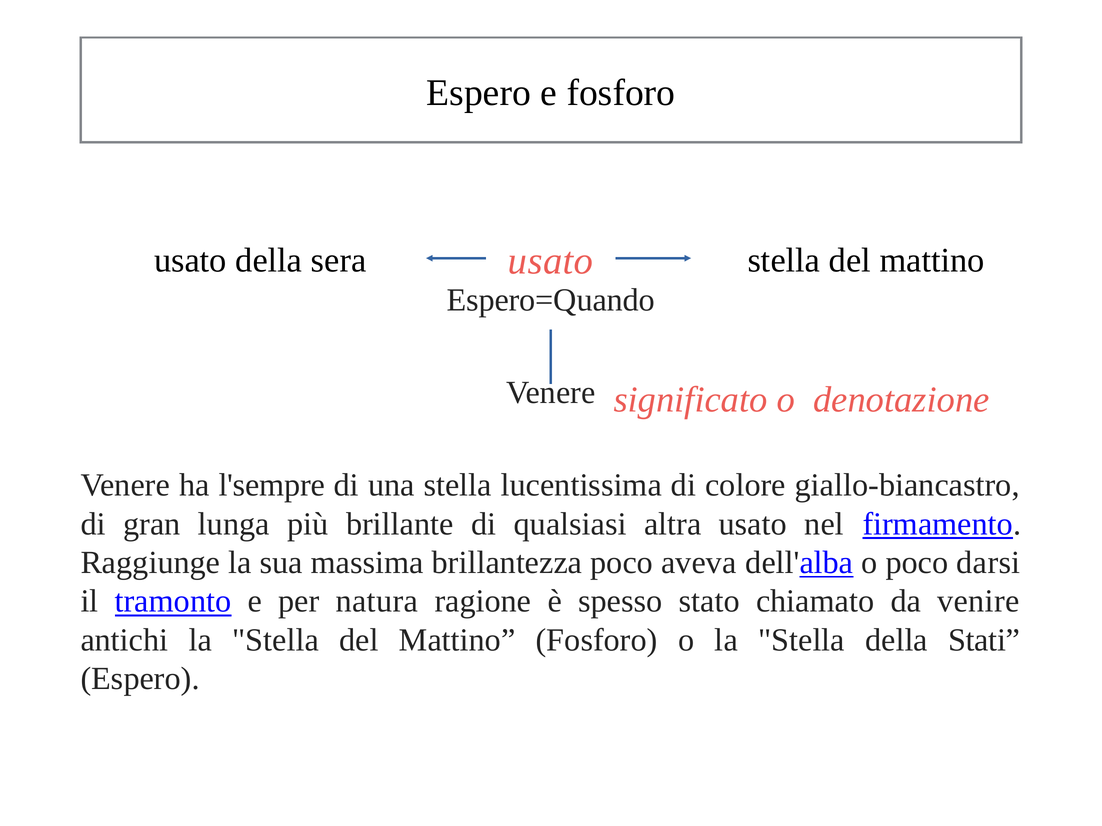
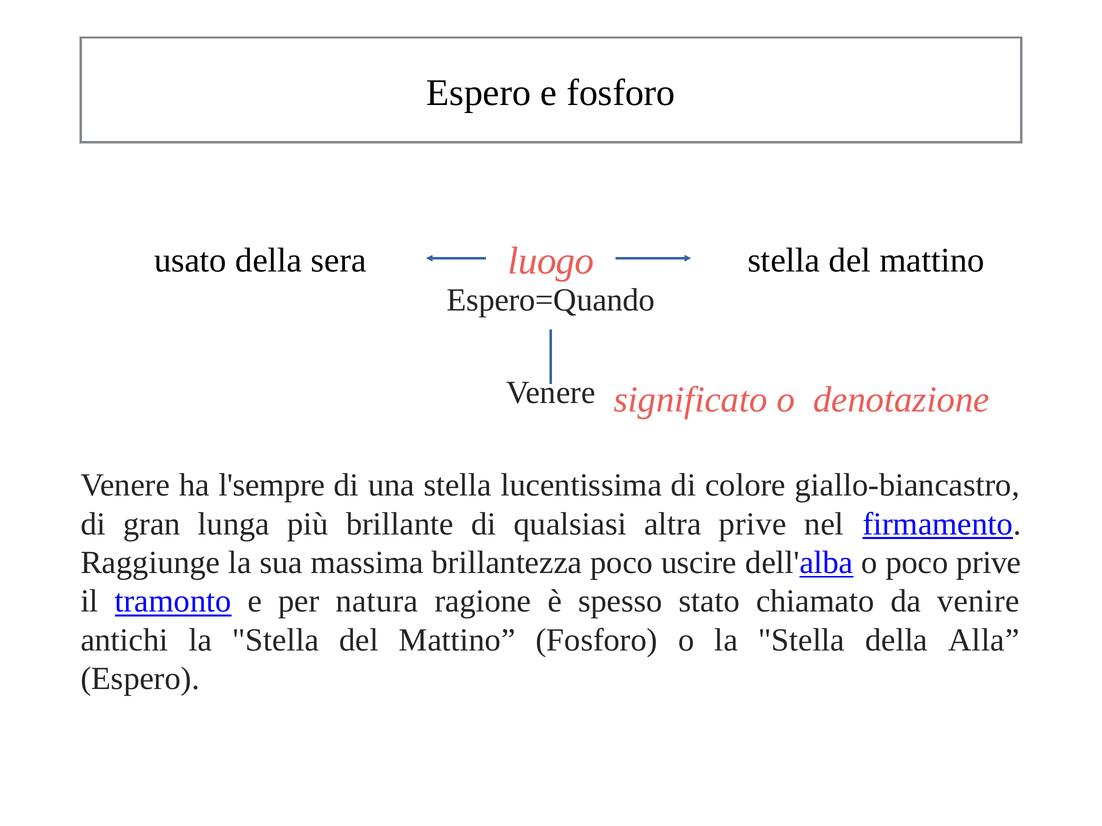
usato at (551, 261): usato -> luogo
altra usato: usato -> prive
aveva: aveva -> uscire
poco darsi: darsi -> prive
Stati: Stati -> Alla
